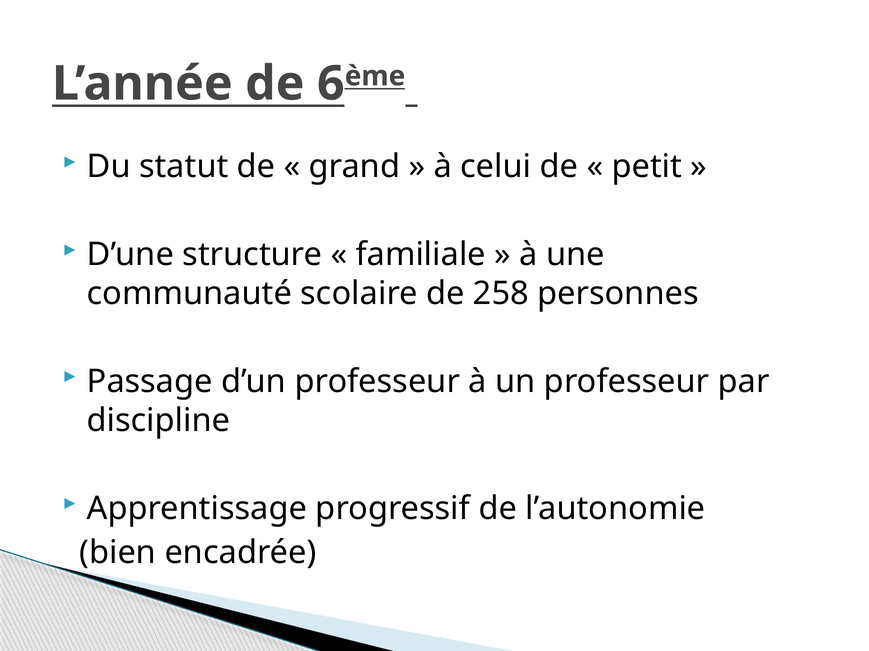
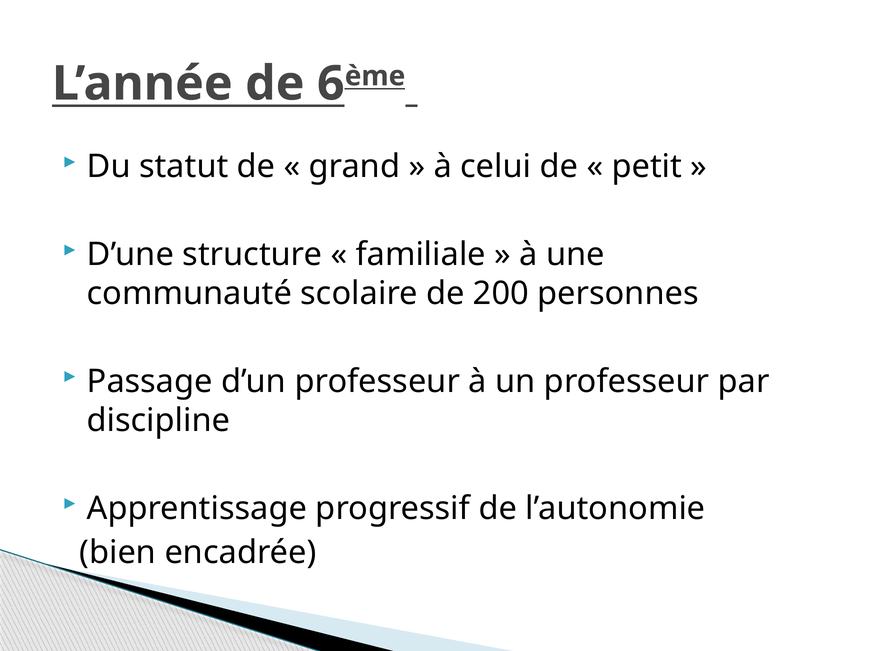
258: 258 -> 200
